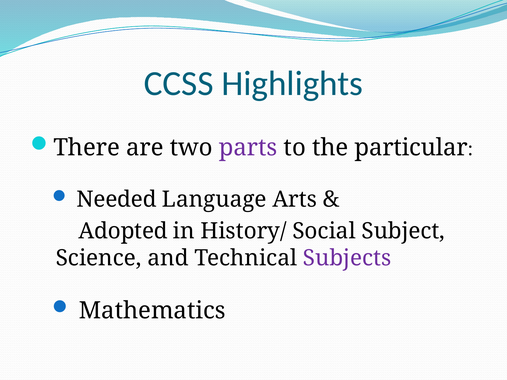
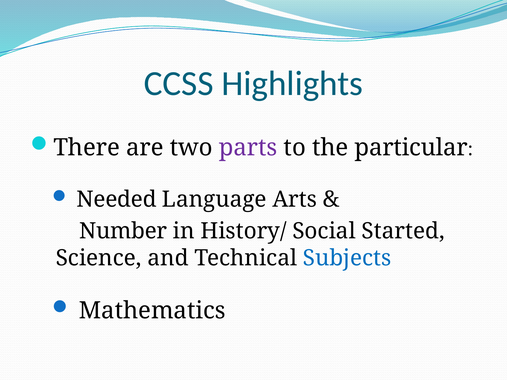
Adopted: Adopted -> Number
Subject: Subject -> Started
Subjects colour: purple -> blue
